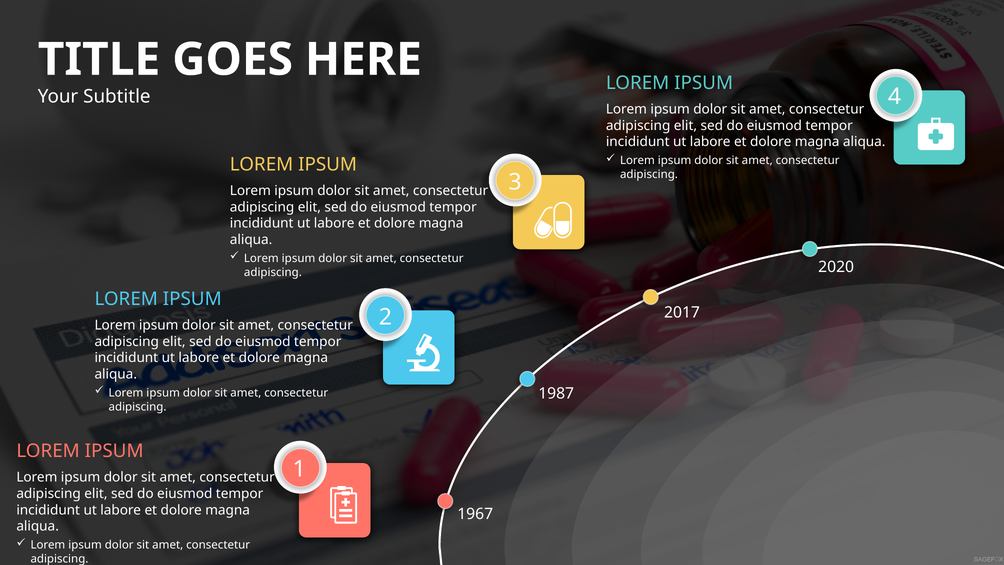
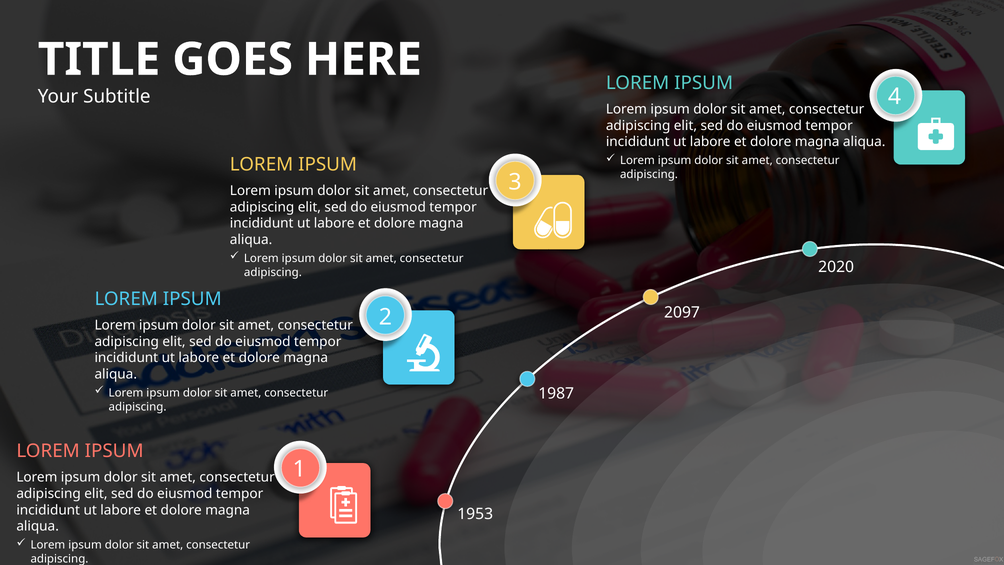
2017: 2017 -> 2097
1967: 1967 -> 1953
